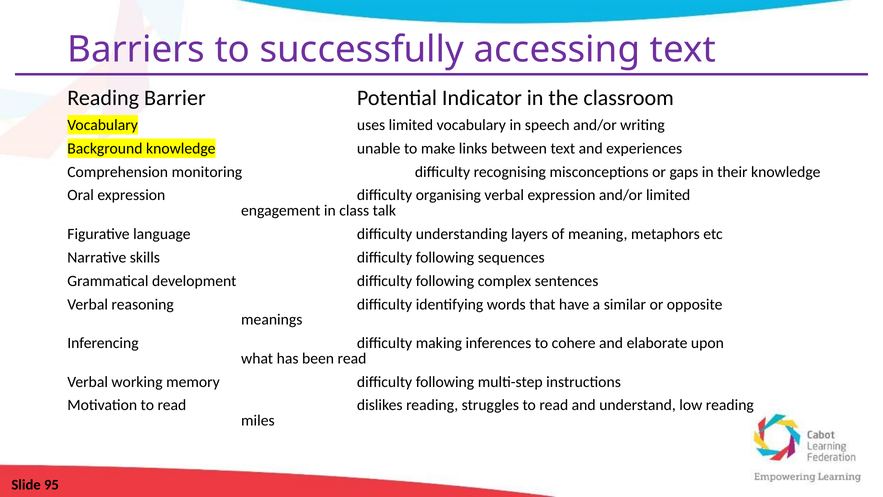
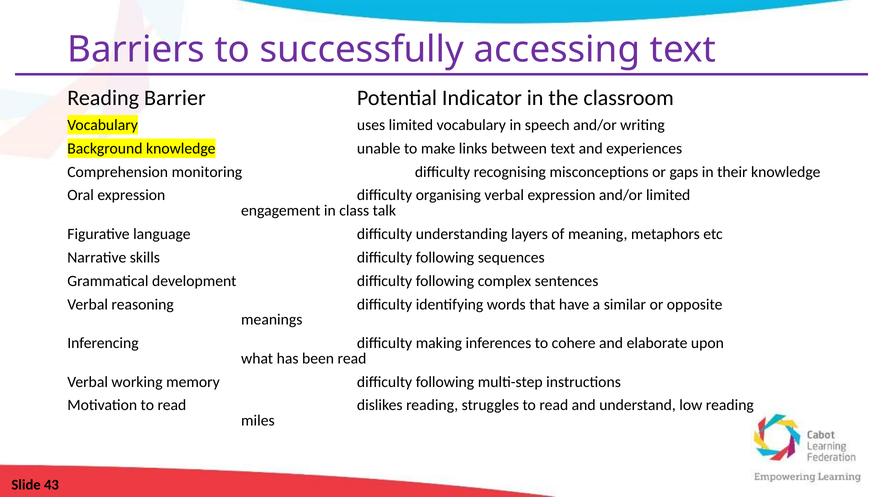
95: 95 -> 43
